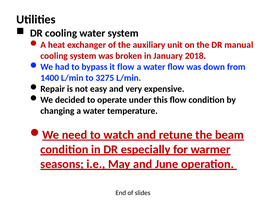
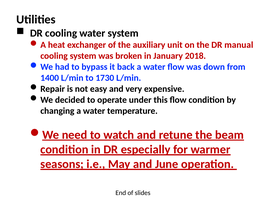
it flow: flow -> back
3275: 3275 -> 1730
